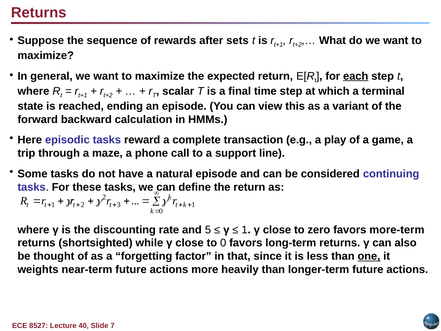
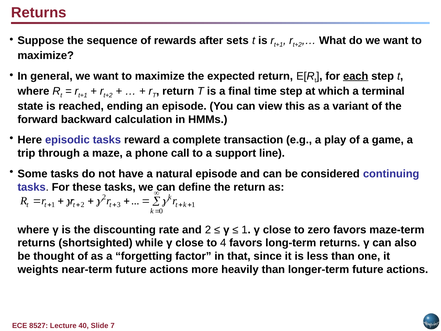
scalar at (178, 91): scalar -> return
and 5: 5 -> 2
more-term: more-term -> maze-term
to 0: 0 -> 4
one underline: present -> none
